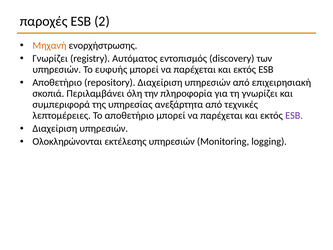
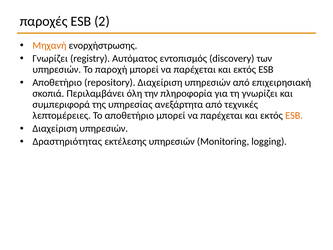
ευφυής: ευφυής -> παροχή
ESB at (294, 115) colour: purple -> orange
Ολοκληρώνονται: Ολοκληρώνονται -> Δραστηριότητας
